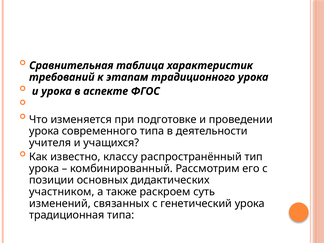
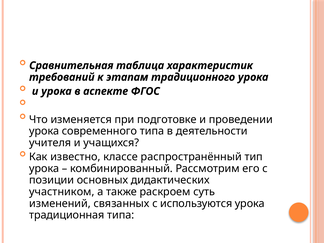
классу: классу -> классе
генетический: генетический -> используются
